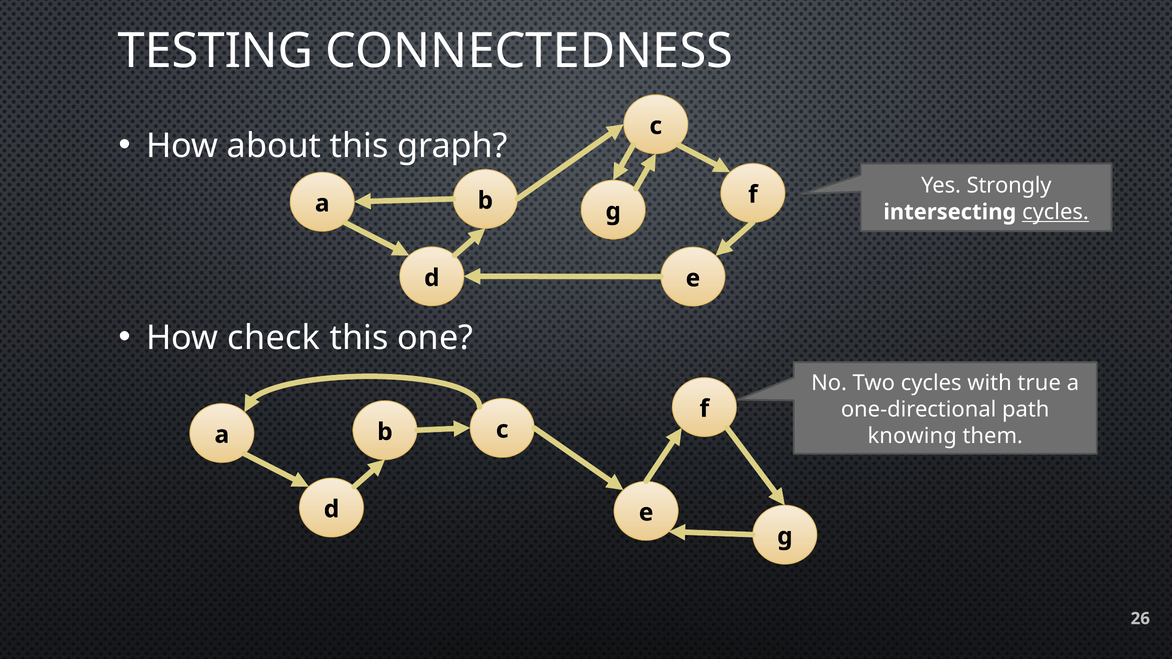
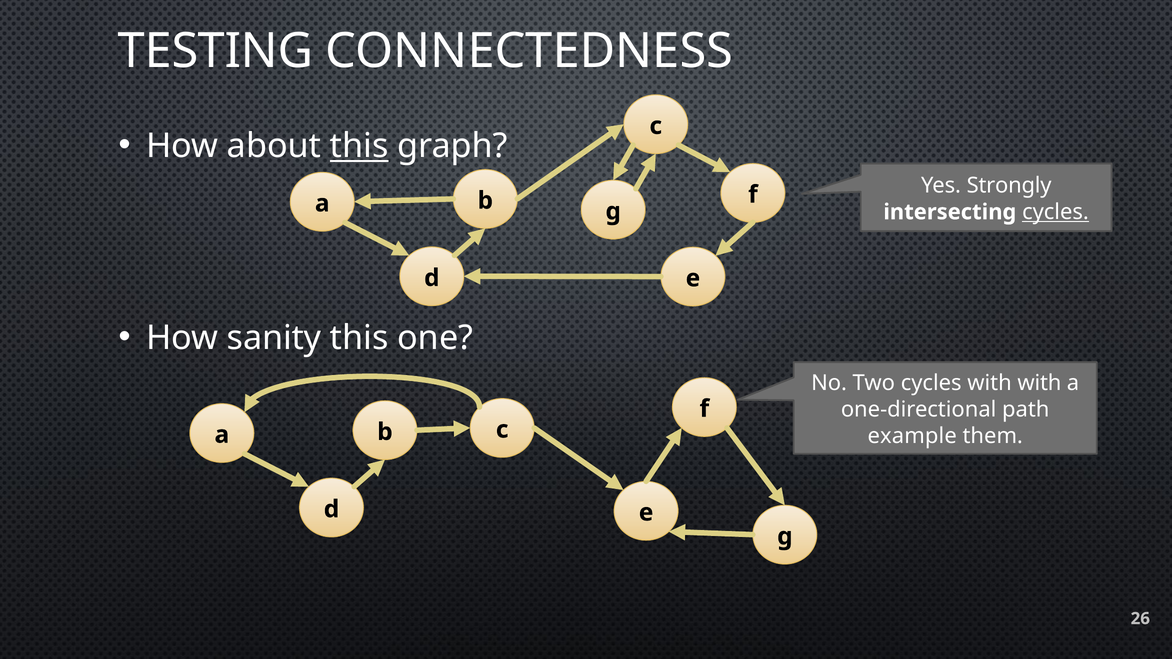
this at (359, 146) underline: none -> present
check: check -> sanity
with true: true -> with
knowing: knowing -> example
